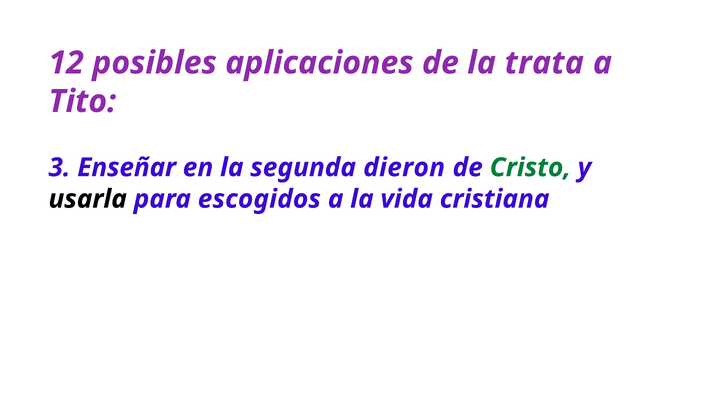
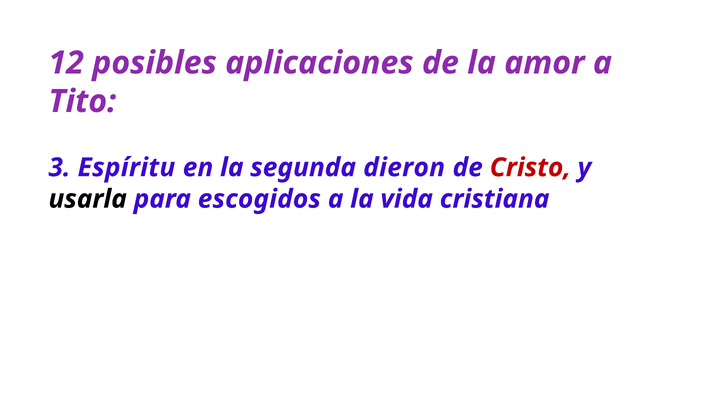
trata: trata -> amor
Enseñar: Enseñar -> Espíritu
Cristo colour: green -> red
